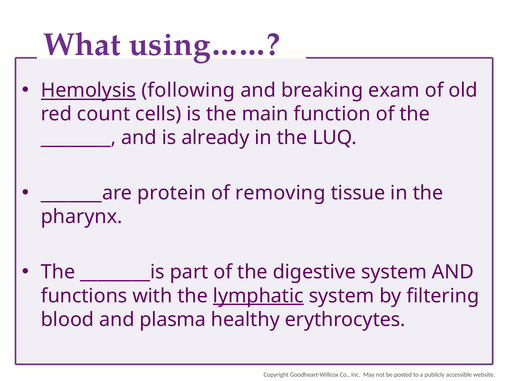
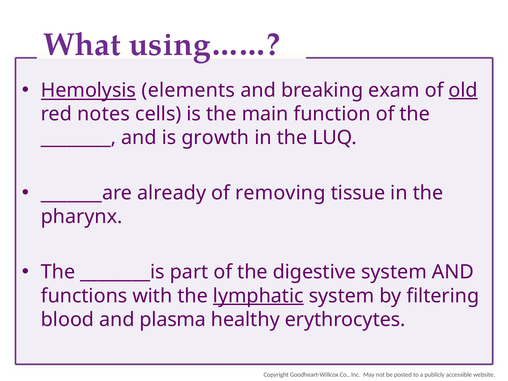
following: following -> elements
old underline: none -> present
count: count -> notes
already: already -> growth
protein: protein -> already
